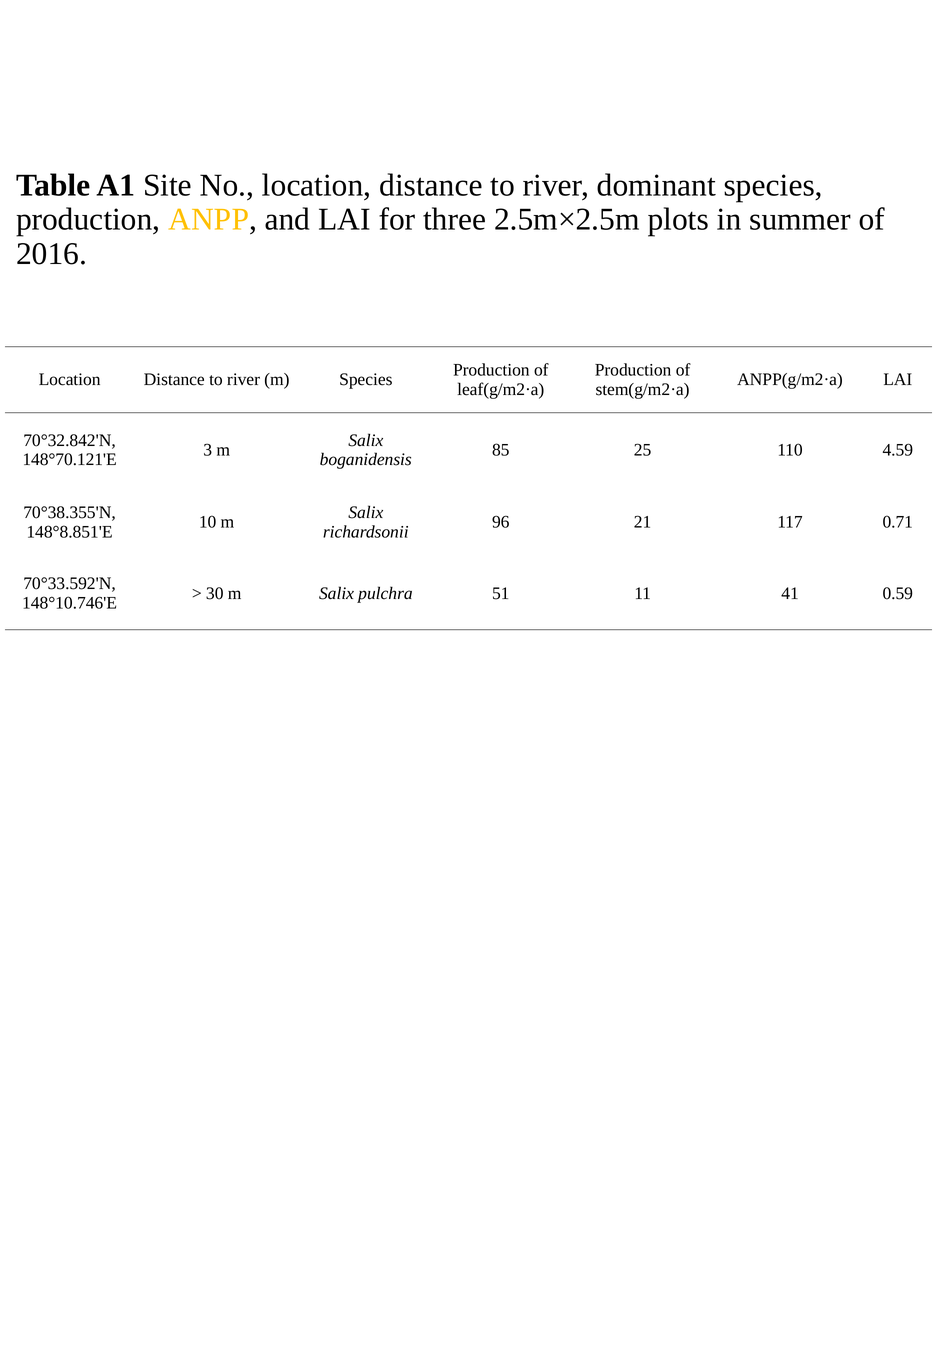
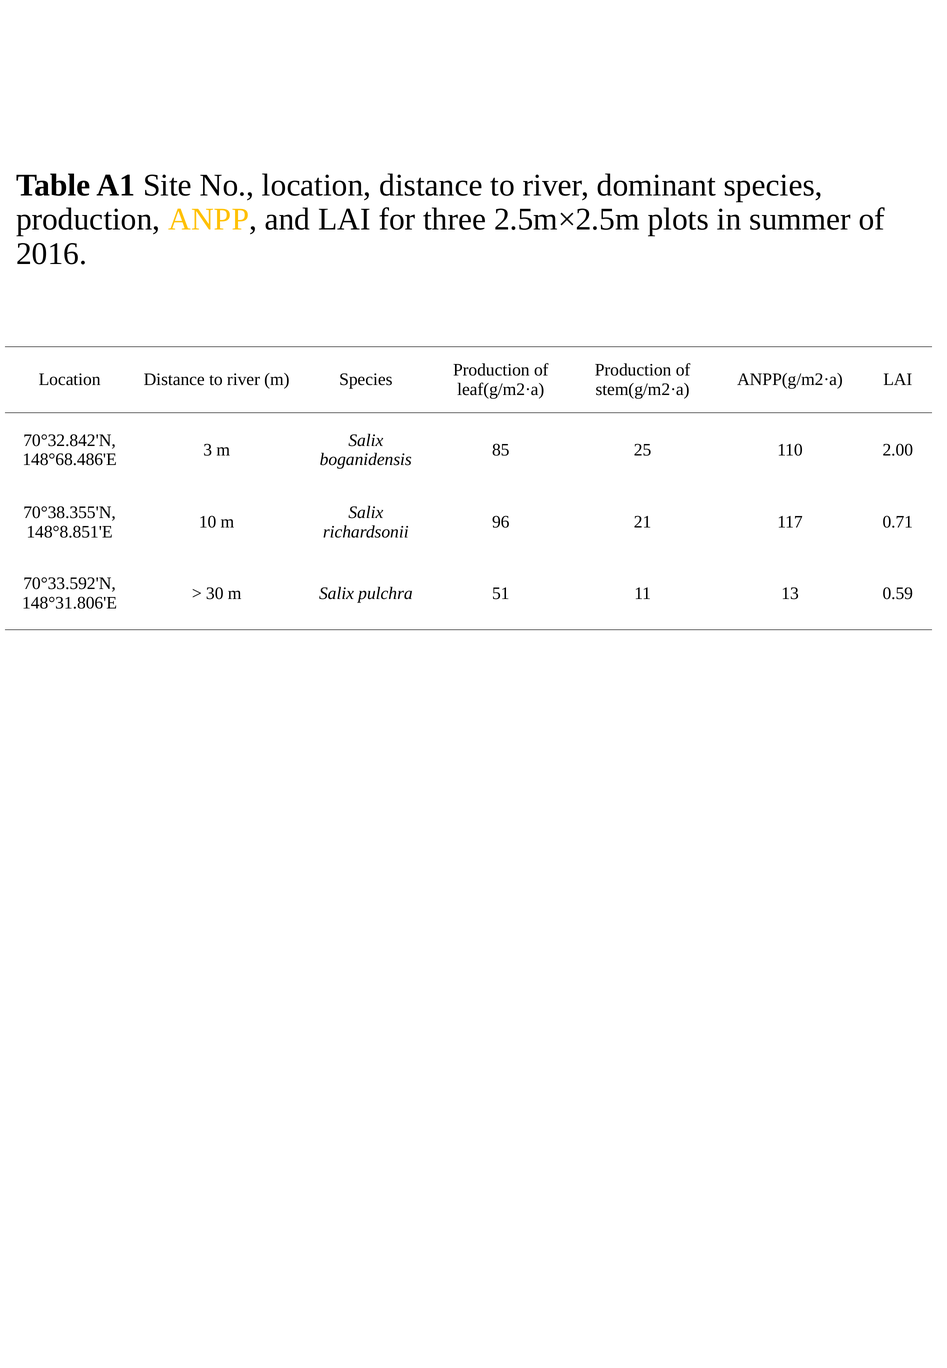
4.59: 4.59 -> 2.00
148°70.121'E: 148°70.121'E -> 148°68.486'E
41: 41 -> 13
148°10.746'E: 148°10.746'E -> 148°31.806'E
